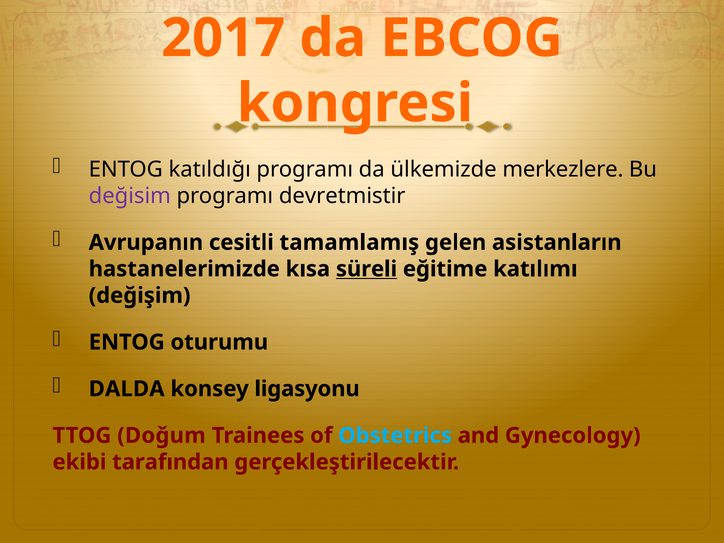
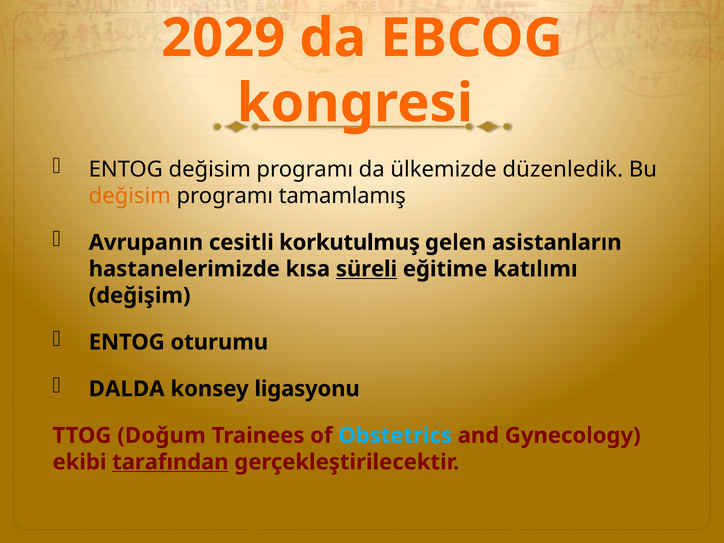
2017: 2017 -> 2029
ENTOG katıldığı: katıldığı -> değisim
merkezlere: merkezlere -> düzenledik
değisim at (130, 196) colour: purple -> orange
devretmistir: devretmistir -> tamamlamış
tamamlamış: tamamlamış -> korkutulmuş
tarafından underline: none -> present
